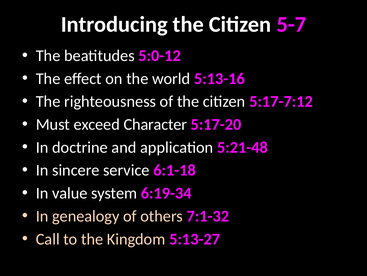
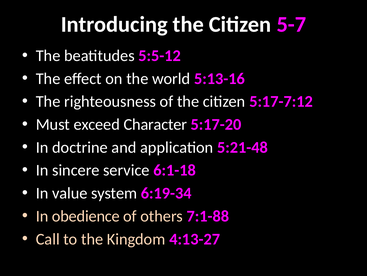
5:0-12: 5:0-12 -> 5:5-12
genealogy: genealogy -> obedience
7:1-32: 7:1-32 -> 7:1-88
5:13-27: 5:13-27 -> 4:13-27
